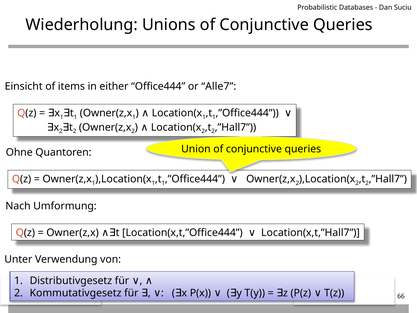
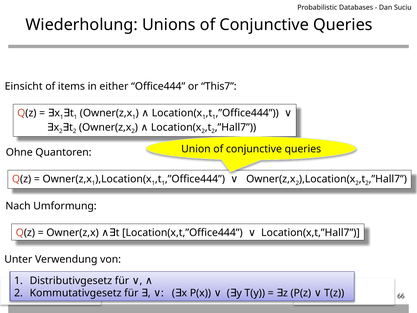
Alle7: Alle7 -> This7
